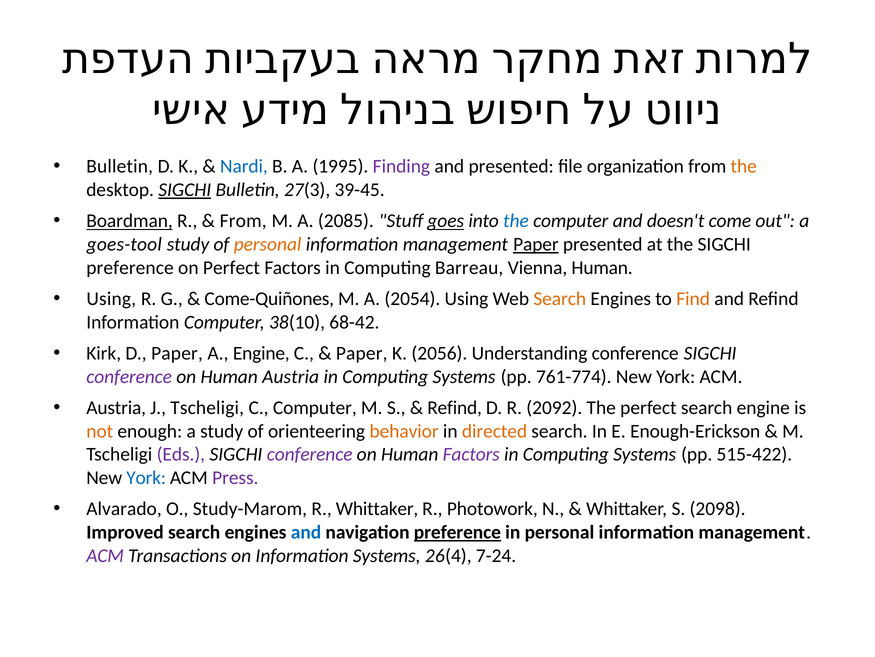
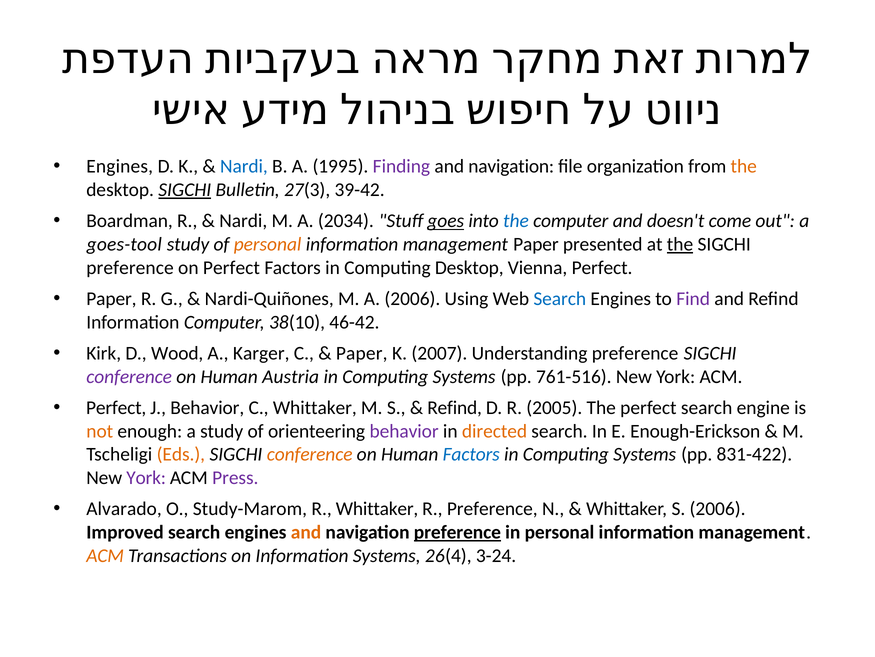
Bulletin at (120, 166): Bulletin -> Engines
presented at (511, 166): presented -> navigation
39-45: 39-45 -> 39-42
Boardman underline: present -> none
From at (243, 221): From -> Nardi
2085: 2085 -> 2034
Paper at (536, 244) underline: present -> none
the at (680, 244) underline: none -> present
Computing Barreau: Barreau -> Desktop
Vienna Human: Human -> Perfect
Using at (111, 299): Using -> Paper
Come-Quiñones: Come-Quiñones -> Nardi-Quiñones
A 2054: 2054 -> 2006
Search at (560, 299) colour: orange -> blue
Find colour: orange -> purple
68-42: 68-42 -> 46-42
D Paper: Paper -> Wood
A Engine: Engine -> Karger
2056: 2056 -> 2007
Understanding conference: conference -> preference
761-774: 761-774 -> 761-516
Austria at (116, 407): Austria -> Perfect
J Tscheligi: Tscheligi -> Behavior
C Computer: Computer -> Whittaker
2092: 2092 -> 2005
behavior at (404, 431) colour: orange -> purple
Eds colour: purple -> orange
conference at (310, 454) colour: purple -> orange
Factors at (471, 454) colour: purple -> blue
515-422: 515-422 -> 831-422
York at (146, 477) colour: blue -> purple
R Photowork: Photowork -> Preference
S 2098: 2098 -> 2006
and at (306, 532) colour: blue -> orange
ACM at (105, 555) colour: purple -> orange
7-24: 7-24 -> 3-24
